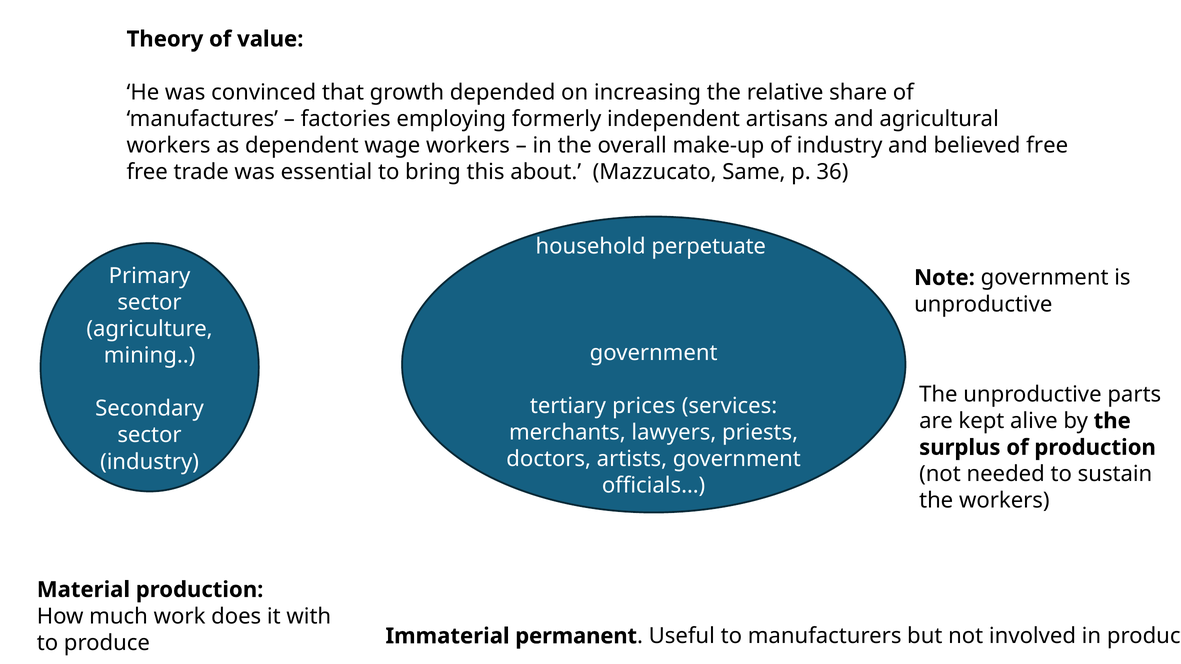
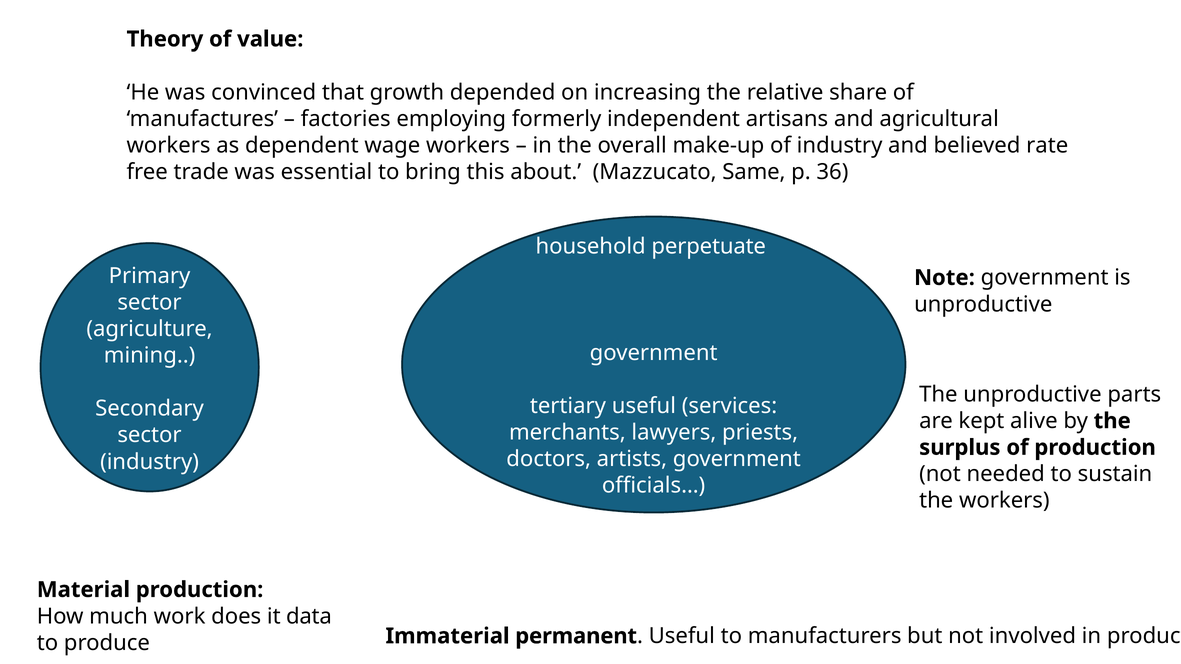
believed free: free -> rate
tertiary prices: prices -> useful
with: with -> data
